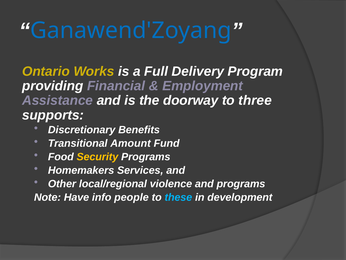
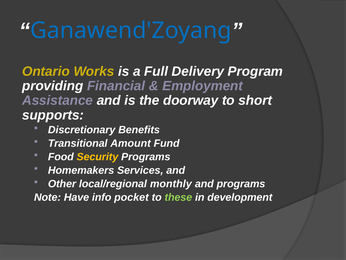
three: three -> short
violence: violence -> monthly
people: people -> pocket
these colour: light blue -> light green
